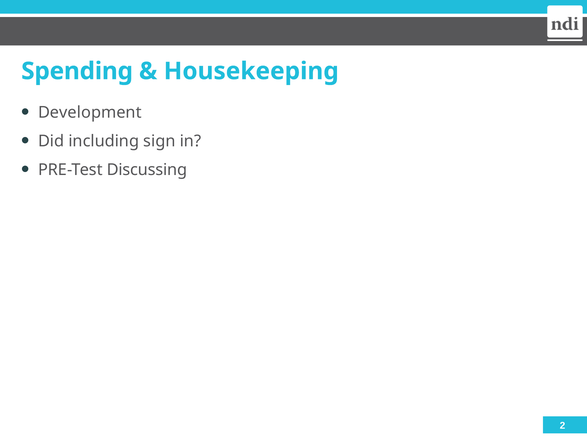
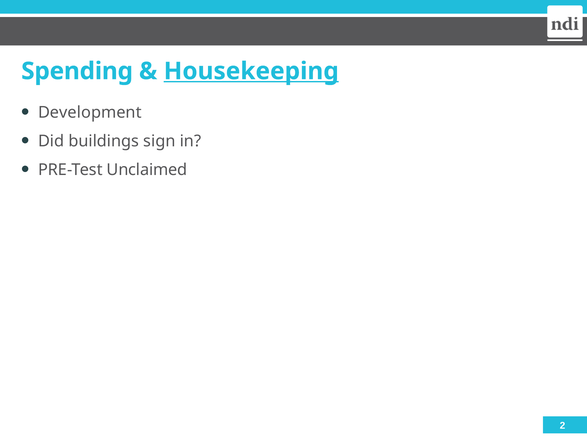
Housekeeping underline: none -> present
including: including -> buildings
Discussing: Discussing -> Unclaimed
